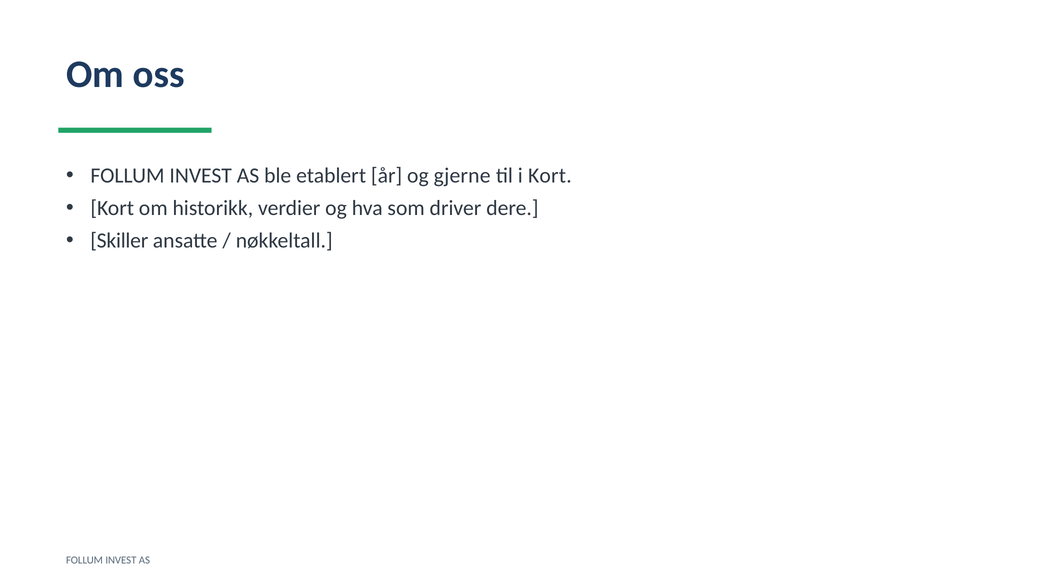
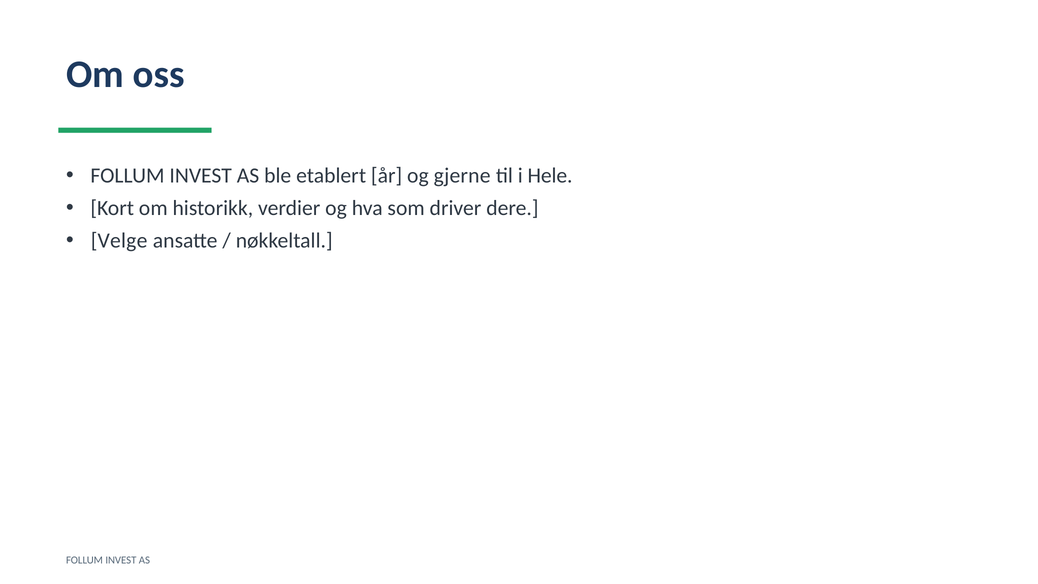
i Kort: Kort -> Hele
Skiller: Skiller -> Velge
